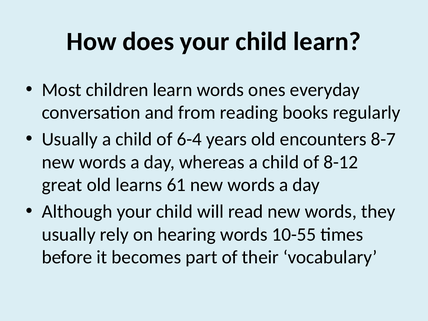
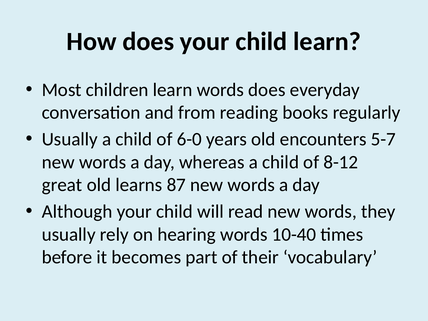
words ones: ones -> does
6-4: 6-4 -> 6-0
8-7: 8-7 -> 5-7
61: 61 -> 87
10-55: 10-55 -> 10-40
